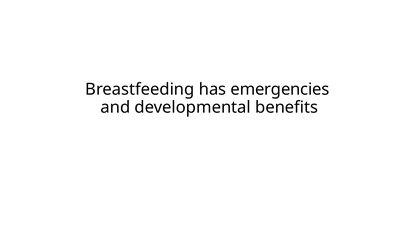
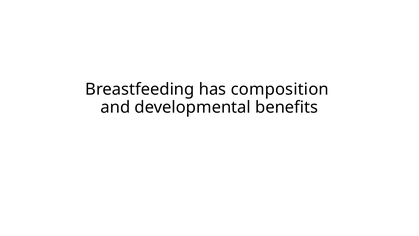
emergencies: emergencies -> composition
